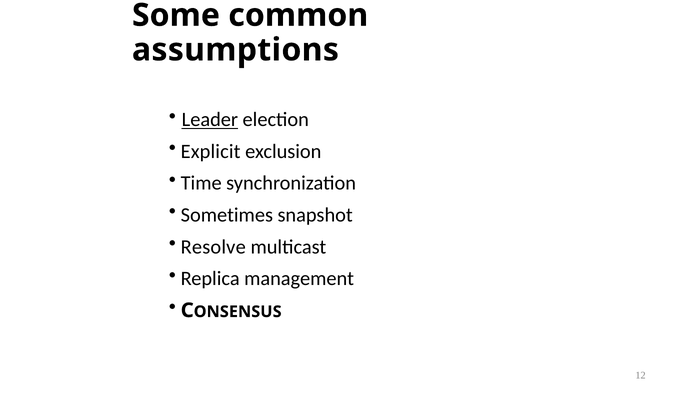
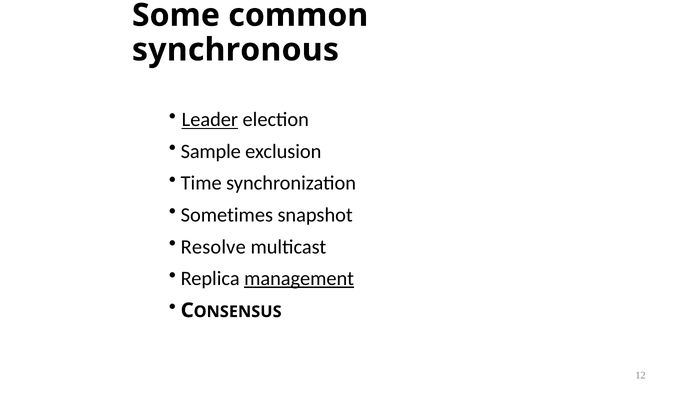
assumptions: assumptions -> synchronous
Explicit: Explicit -> Sample
management underline: none -> present
